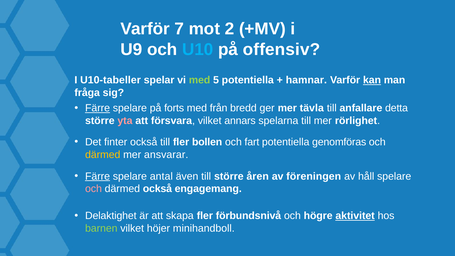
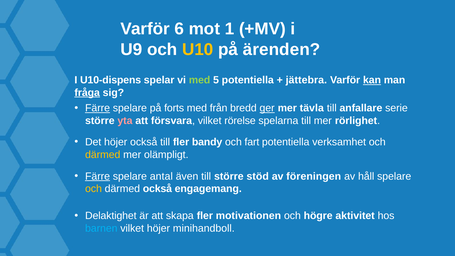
7: 7 -> 6
2: 2 -> 1
U10 colour: light blue -> yellow
offensiv: offensiv -> ärenden
U10-tabeller: U10-tabeller -> U10-dispens
hamnar: hamnar -> jättebra
fråga underline: none -> present
ger underline: none -> present
detta: detta -> serie
annars: annars -> rörelse
Det finter: finter -> höjer
bollen: bollen -> bandy
genomföras: genomföras -> verksamhet
ansvarar: ansvarar -> olämpligt
åren: åren -> stöd
och at (94, 189) colour: pink -> yellow
förbundsnivå: förbundsnivå -> motivationen
aktivitet underline: present -> none
barnen colour: light green -> light blue
